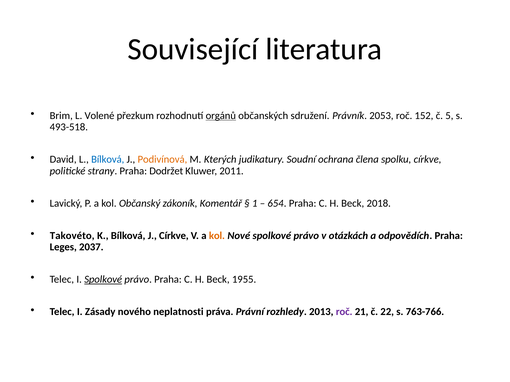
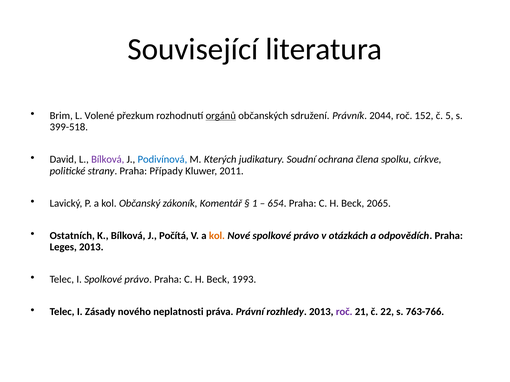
2053: 2053 -> 2044
493-518: 493-518 -> 399-518
Bílková at (108, 160) colour: blue -> purple
Podivínová colour: orange -> blue
Dodržet: Dodržet -> Případy
2018: 2018 -> 2065
Takovéto: Takovéto -> Ostatních
J Církve: Církve -> Počítá
Leges 2037: 2037 -> 2013
Spolkové at (103, 280) underline: present -> none
1955: 1955 -> 1993
